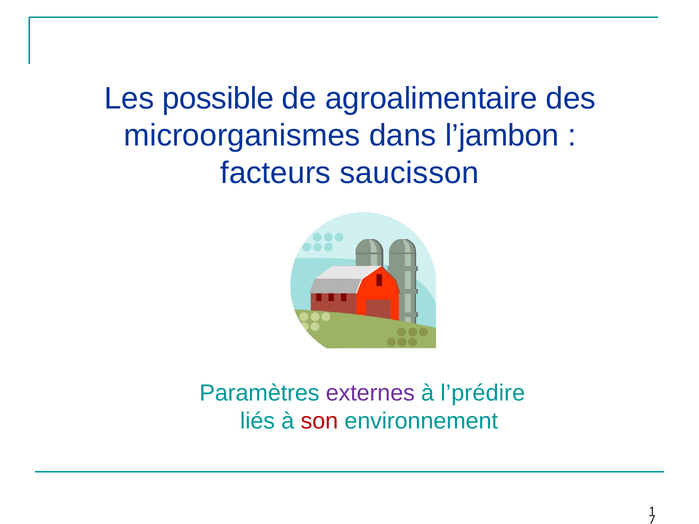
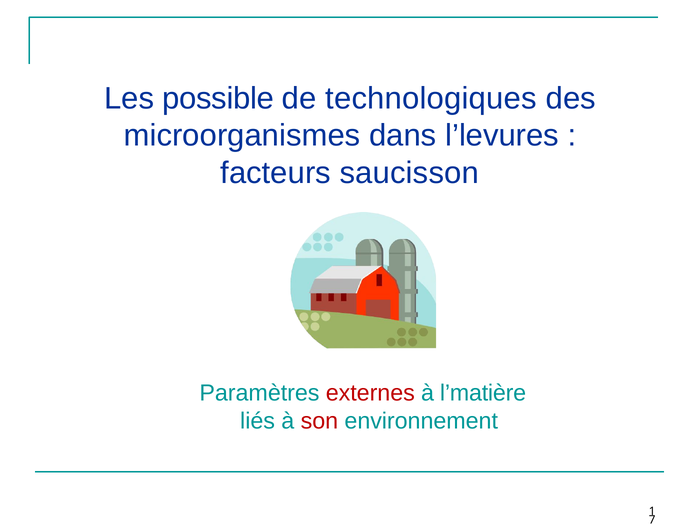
agroalimentaire: agroalimentaire -> technologiques
l’jambon: l’jambon -> l’levures
externes colour: purple -> red
l’prédire: l’prédire -> l’matière
